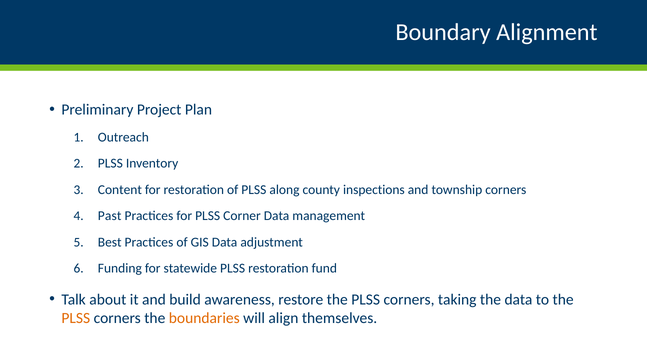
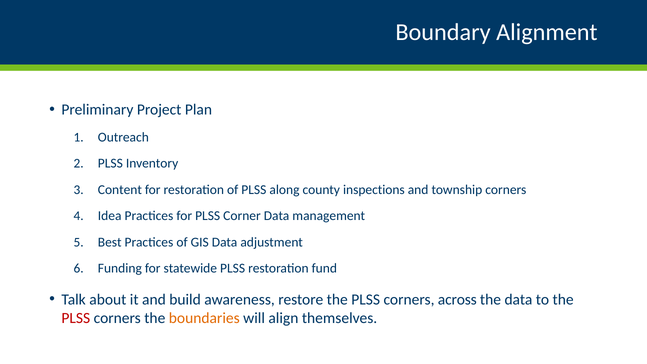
Past: Past -> Idea
taking: taking -> across
PLSS at (76, 318) colour: orange -> red
